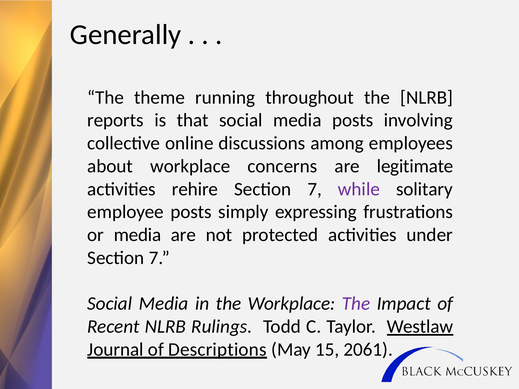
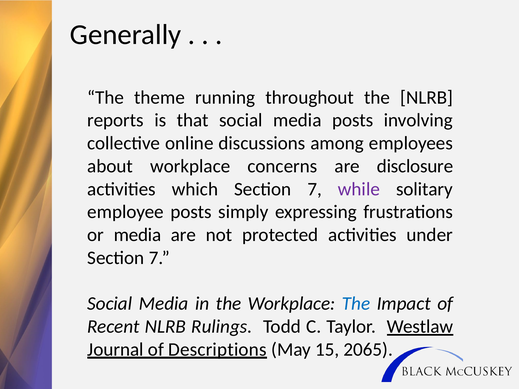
legitimate: legitimate -> disclosure
rehire: rehire -> which
The at (356, 304) colour: purple -> blue
2061: 2061 -> 2065
